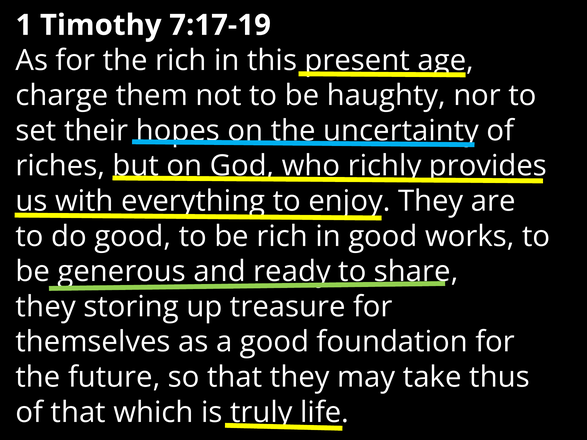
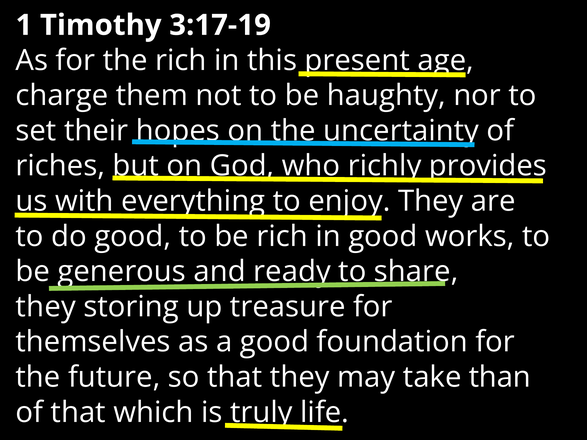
7:17-19: 7:17-19 -> 3:17-19
thus: thus -> than
